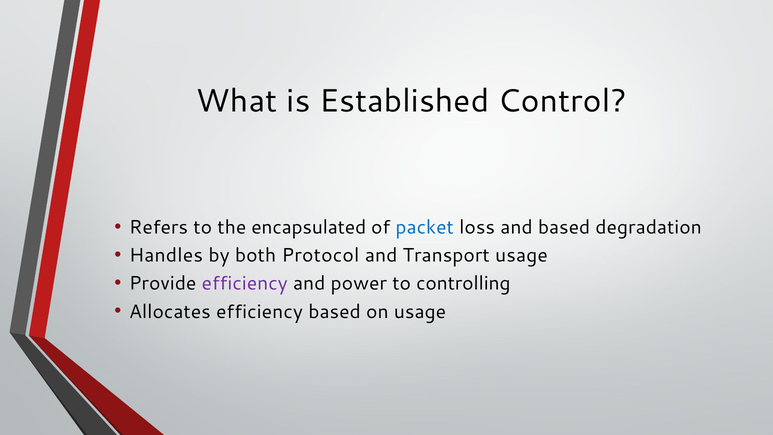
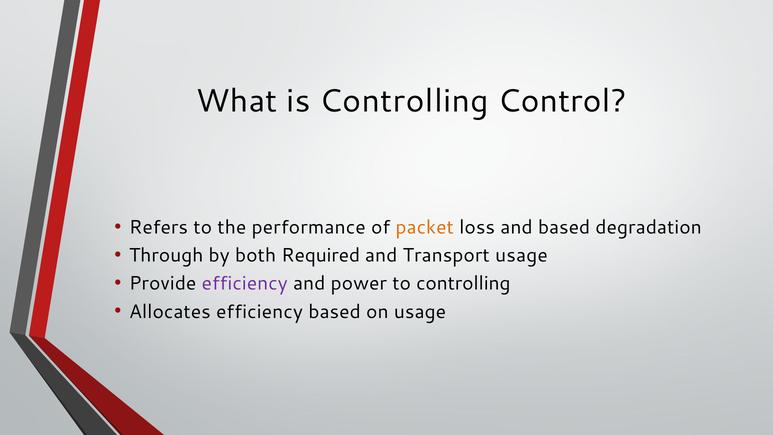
is Established: Established -> Controlling
encapsulated: encapsulated -> performance
packet colour: blue -> orange
Handles: Handles -> Through
Protocol: Protocol -> Required
